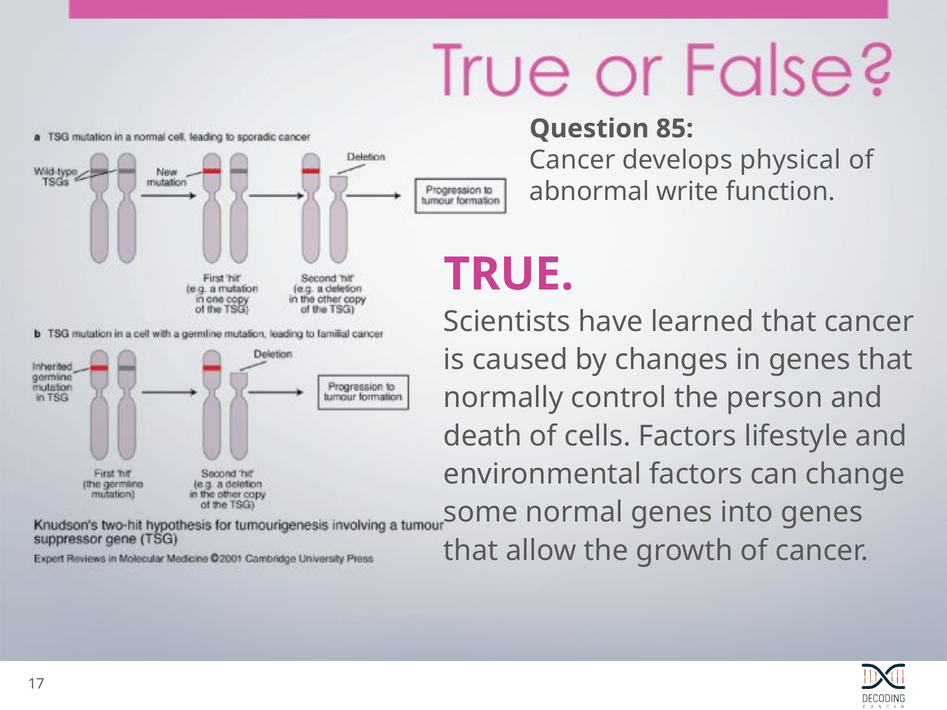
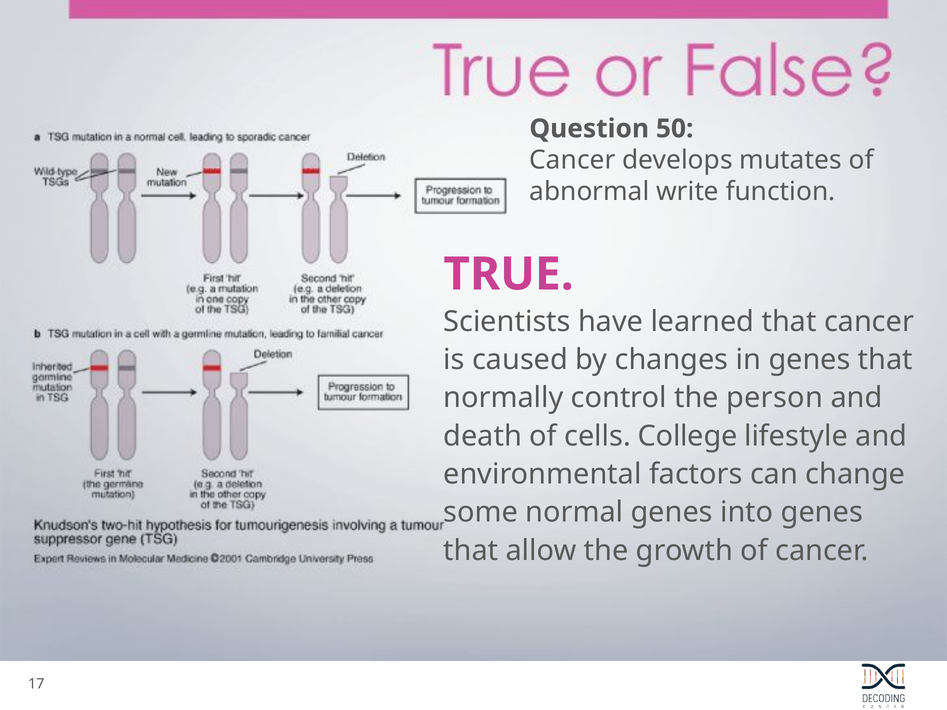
85: 85 -> 50
physical: physical -> mutates
cells Factors: Factors -> College
